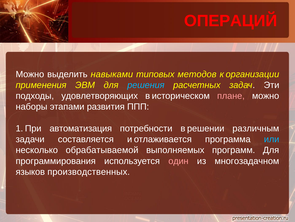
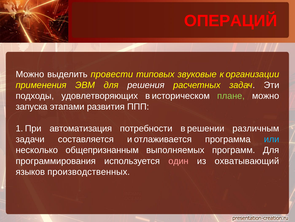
навыками: навыками -> провести
методов: методов -> звуковые
решения colour: light blue -> white
плане colour: pink -> light green
наборы: наборы -> запуска
обрабатываемой: обрабатываемой -> общепризнанным
многозадачном: многозадачном -> охватывающий
